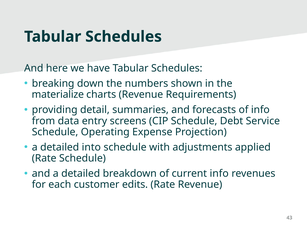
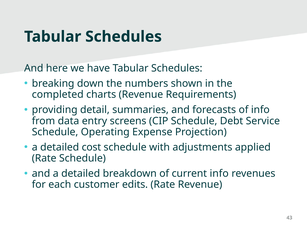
materialize: materialize -> completed
into: into -> cost
